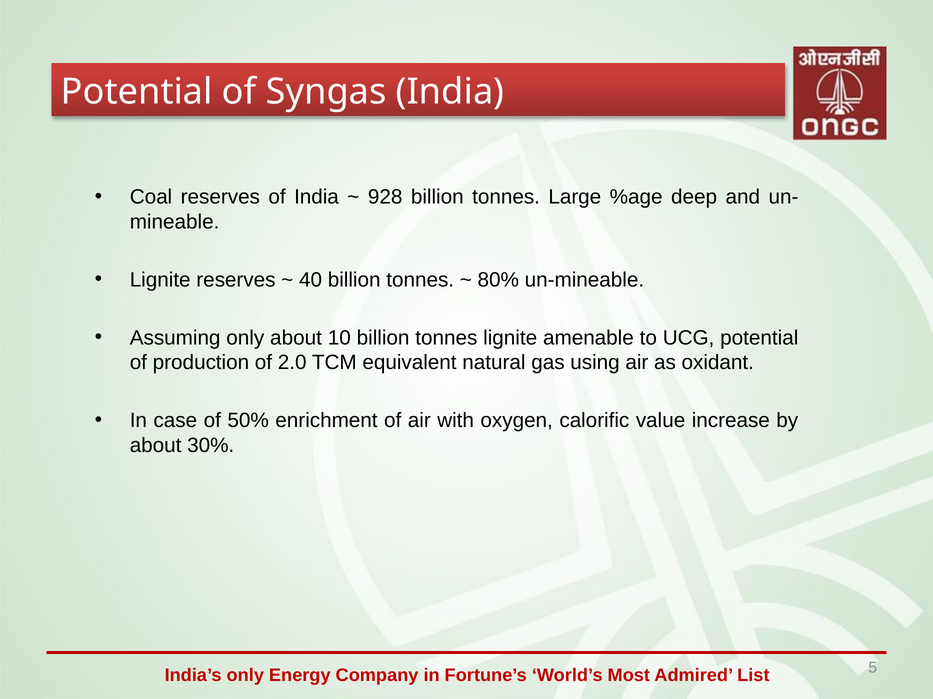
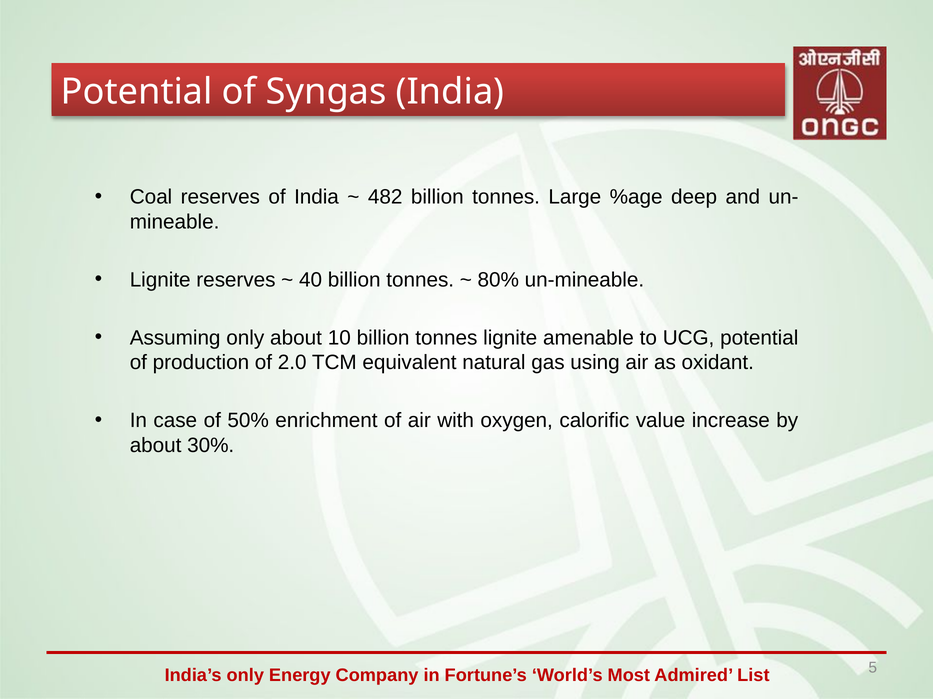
928: 928 -> 482
